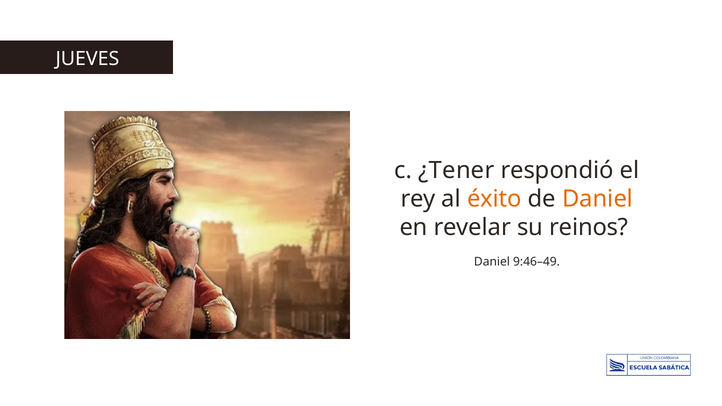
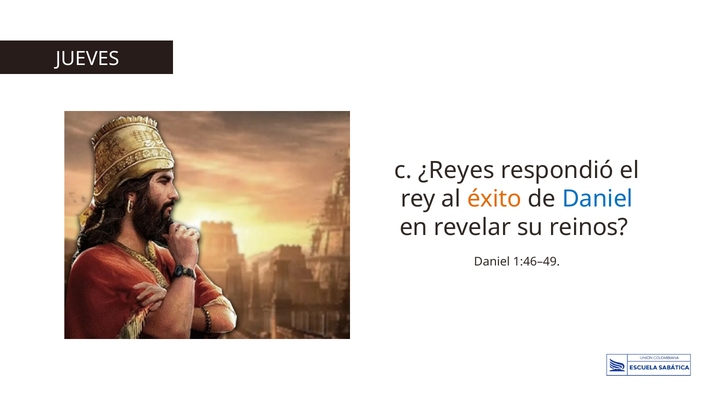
¿Tener: ¿Tener -> ¿Reyes
Daniel at (598, 199) colour: orange -> blue
9:46–49: 9:46–49 -> 1:46–49
